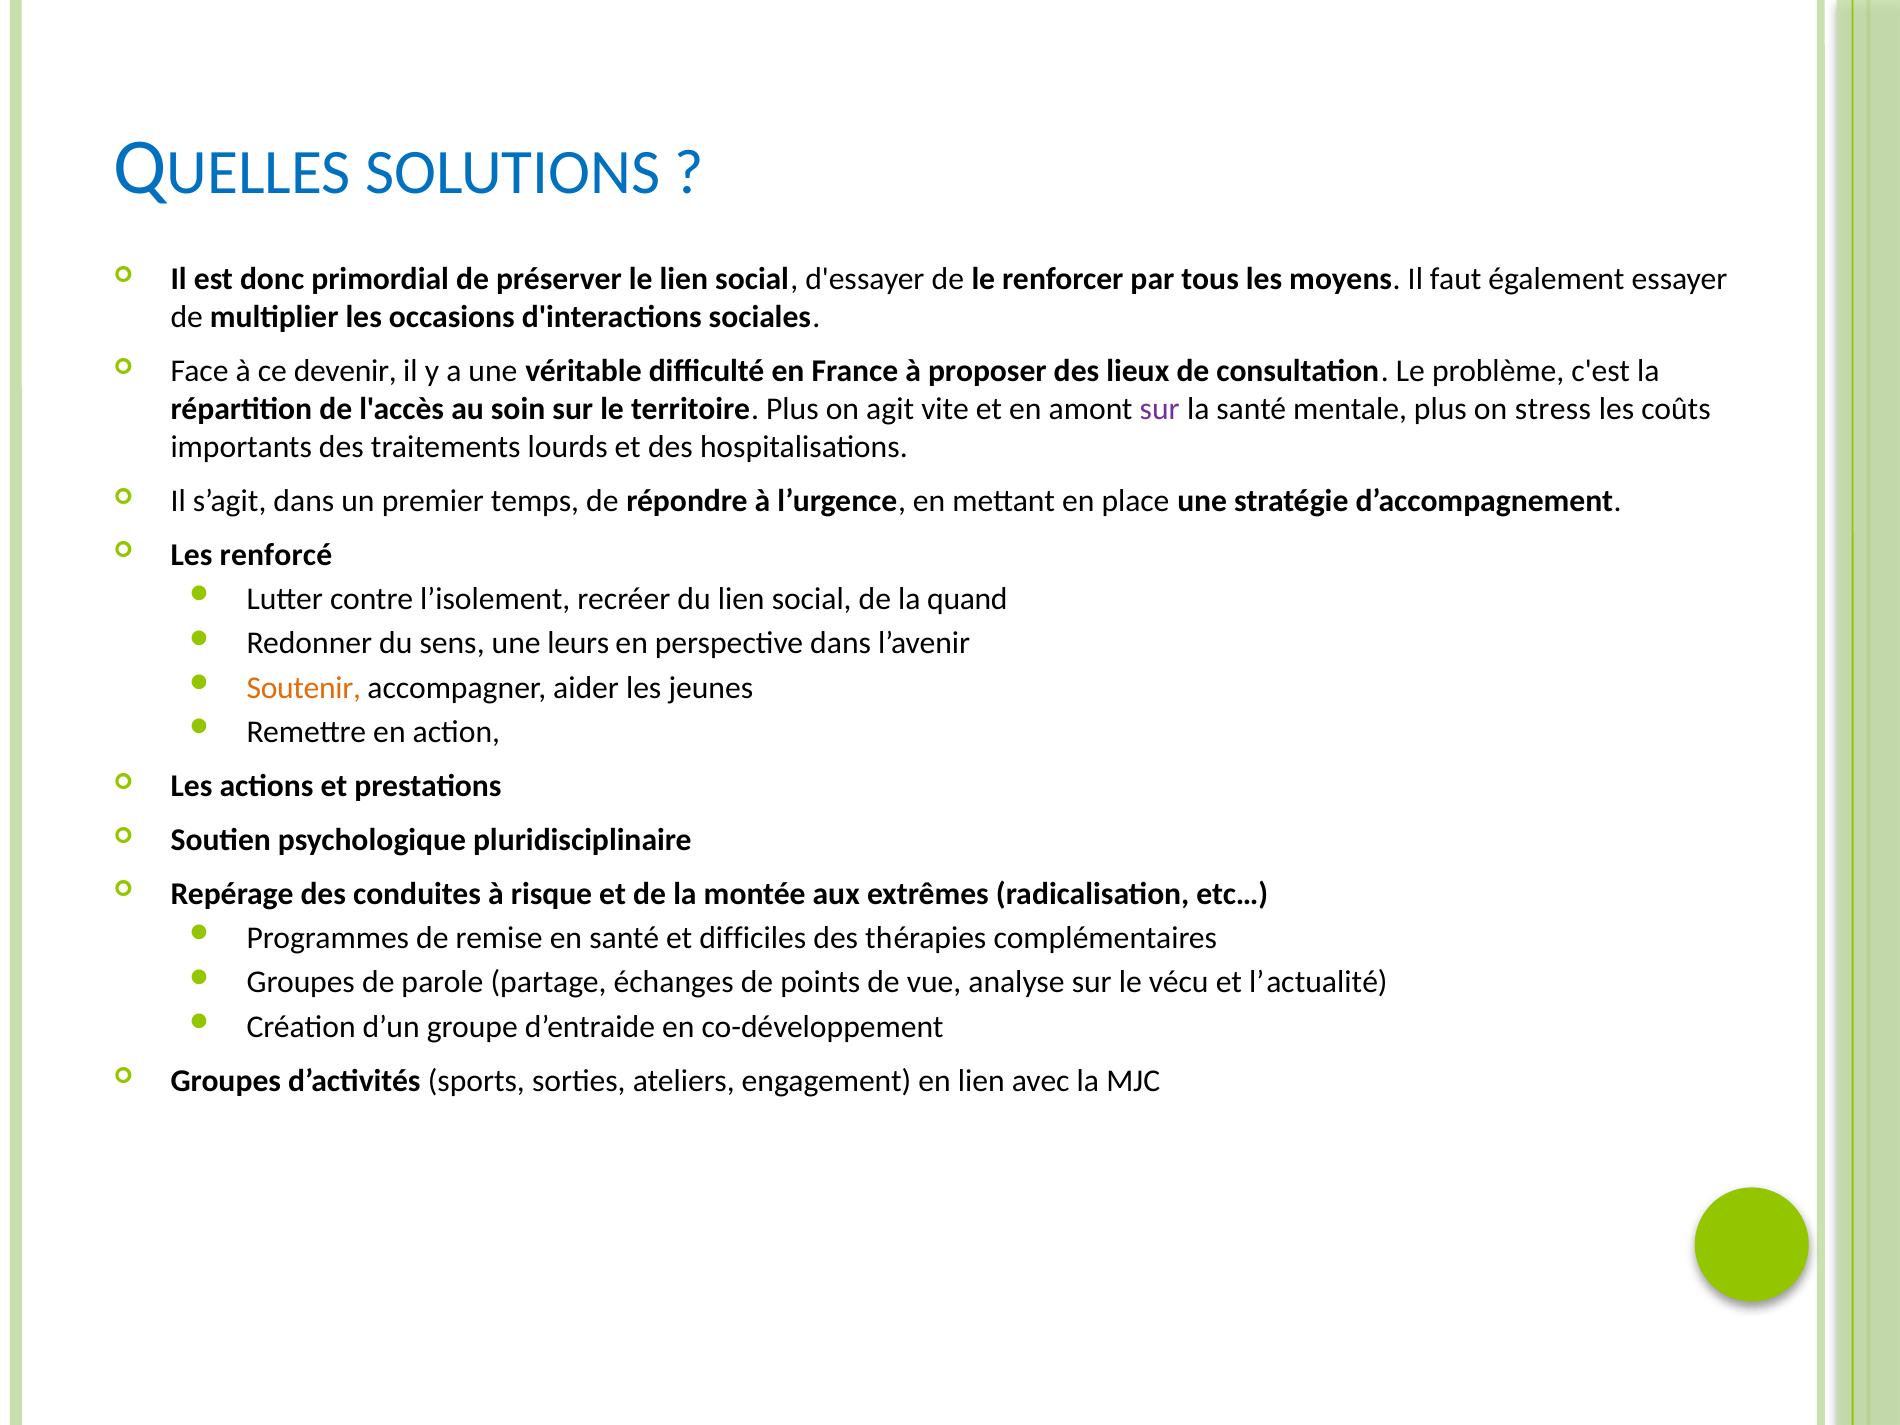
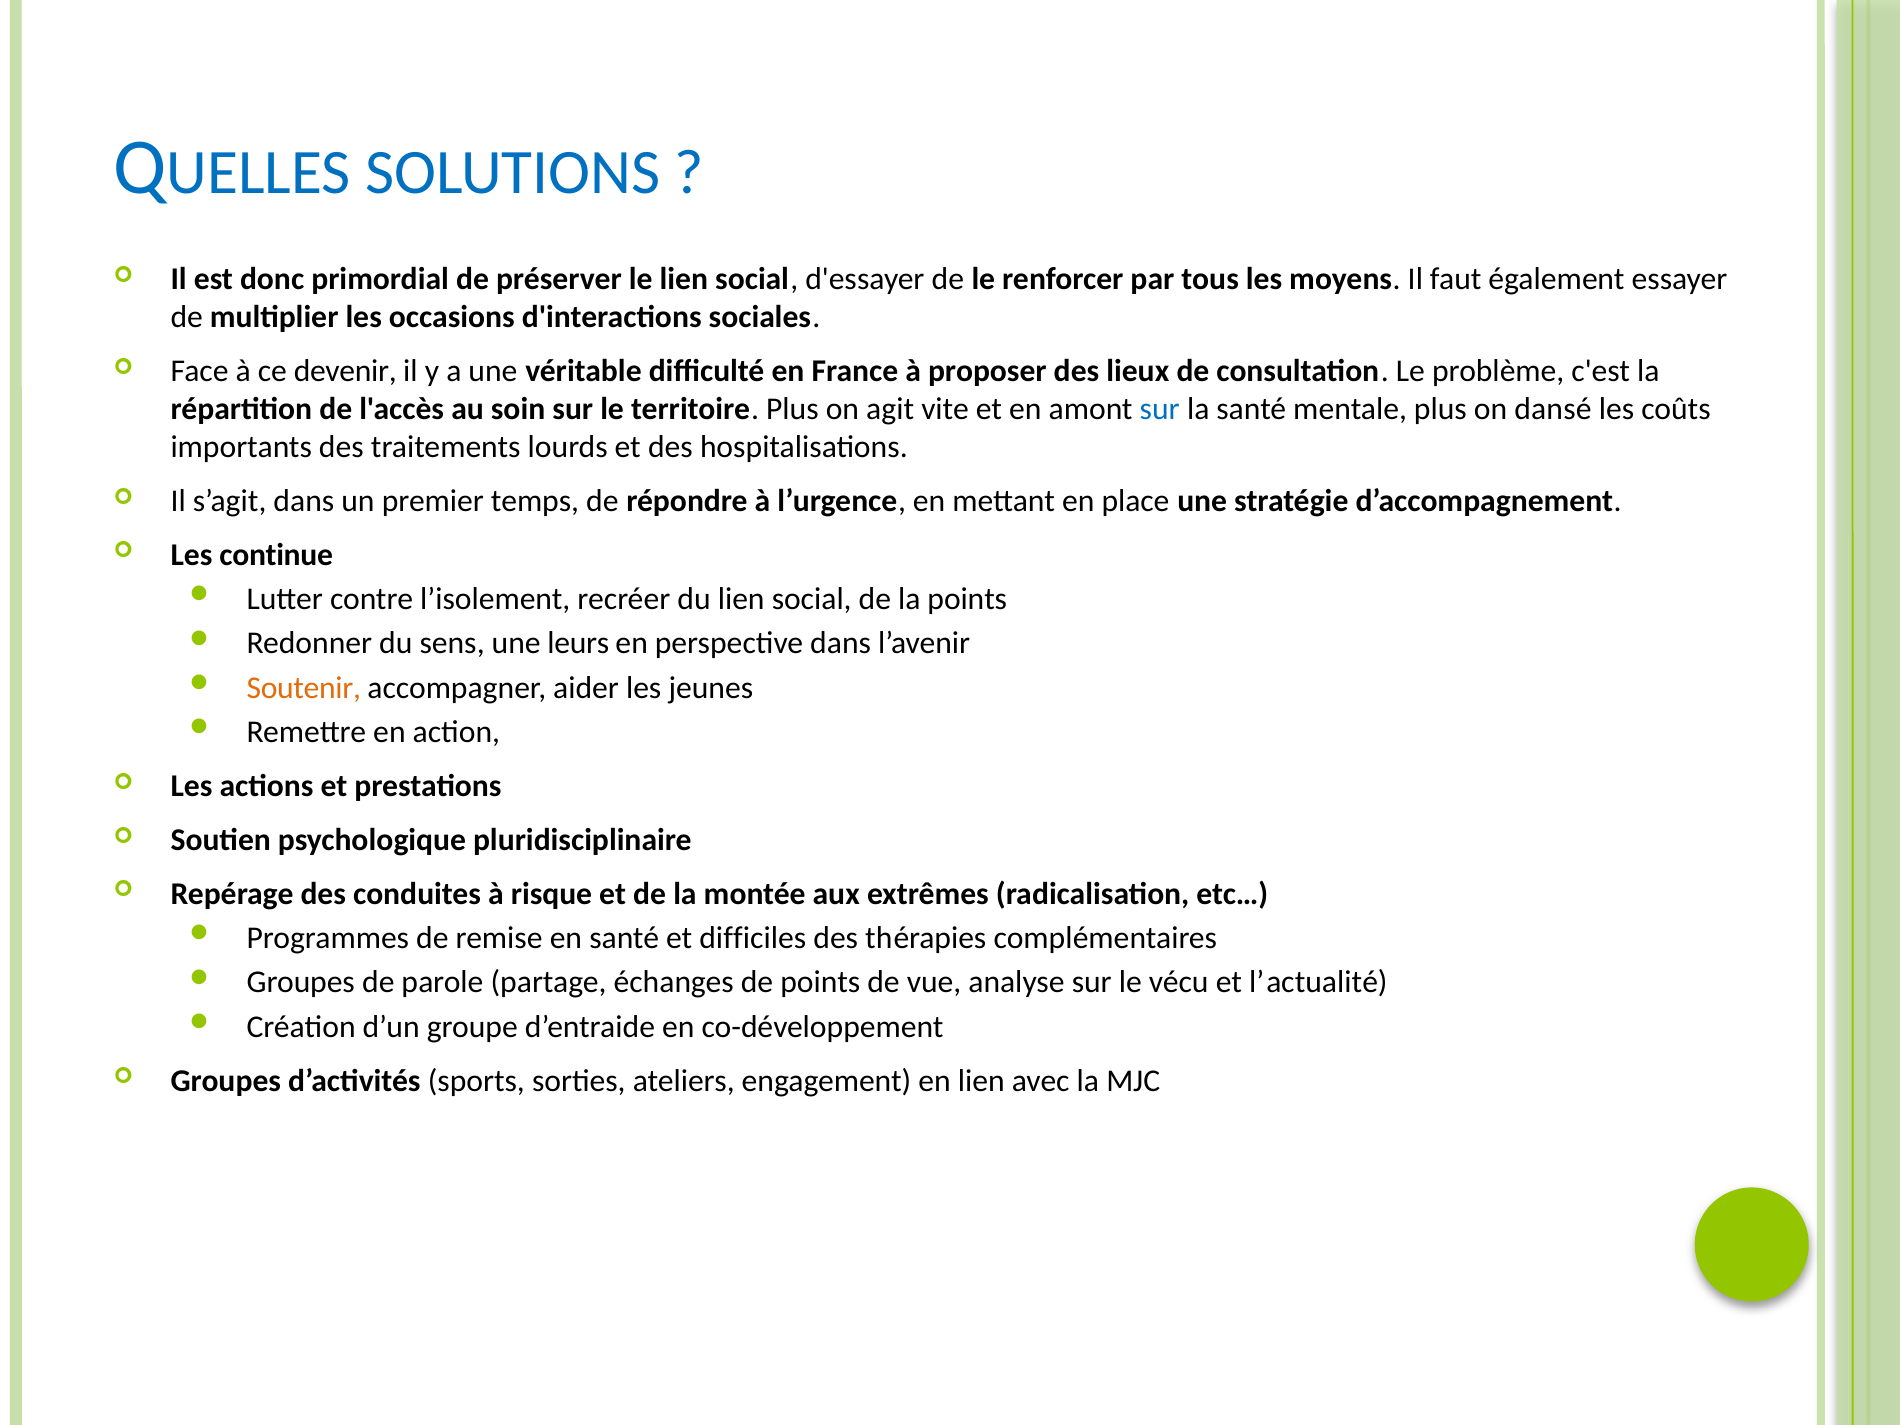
sur at (1160, 409) colour: purple -> blue
stress: stress -> dansé
renforcé: renforcé -> continue
la quand: quand -> points
